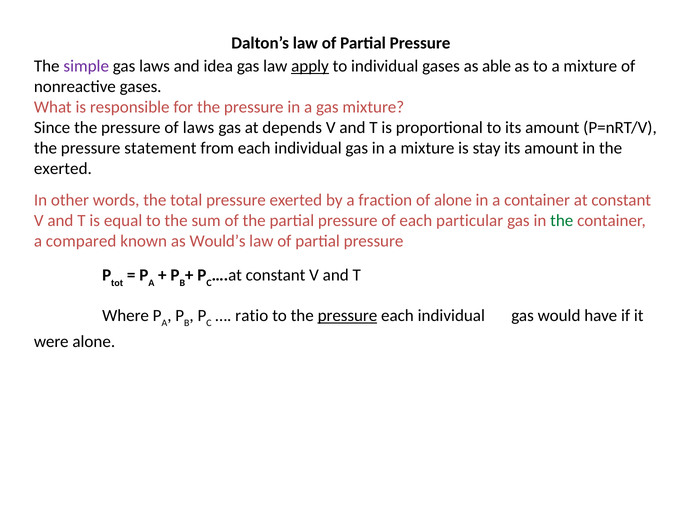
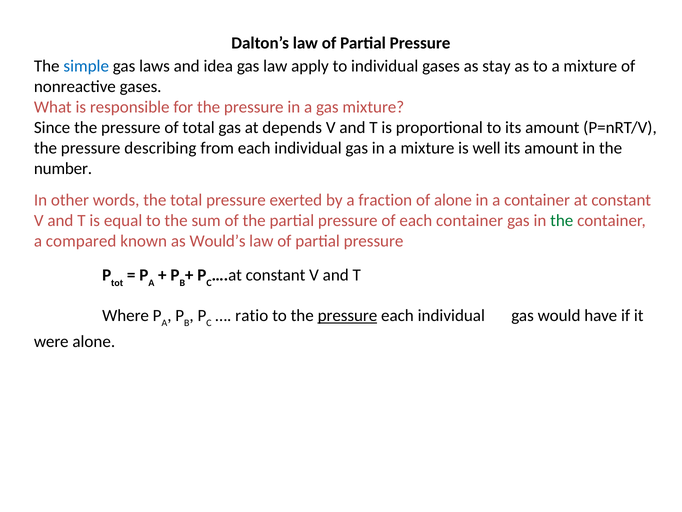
simple colour: purple -> blue
apply underline: present -> none
able: able -> stay
of laws: laws -> total
statement: statement -> describing
stay: stay -> well
exerted at (63, 168): exerted -> number
each particular: particular -> container
